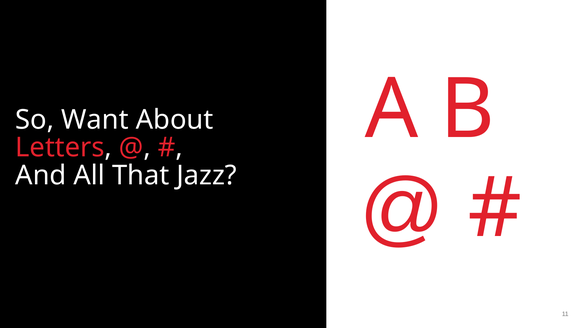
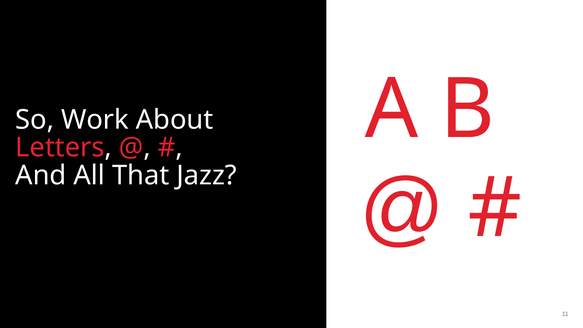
Want: Want -> Work
